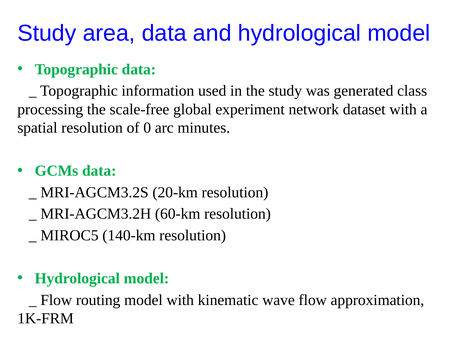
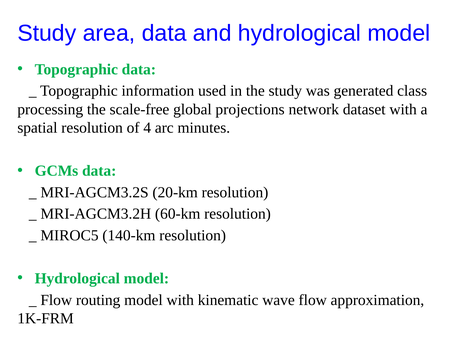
experiment: experiment -> projections
0: 0 -> 4
